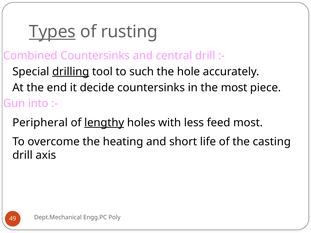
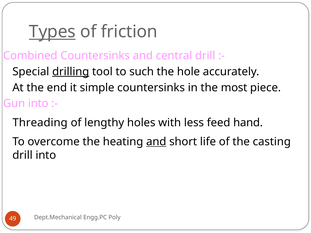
rusting: rusting -> friction
decide: decide -> simple
Peripheral: Peripheral -> Threading
lengthy underline: present -> none
feed most: most -> hand
and at (156, 142) underline: none -> present
drill axis: axis -> into
